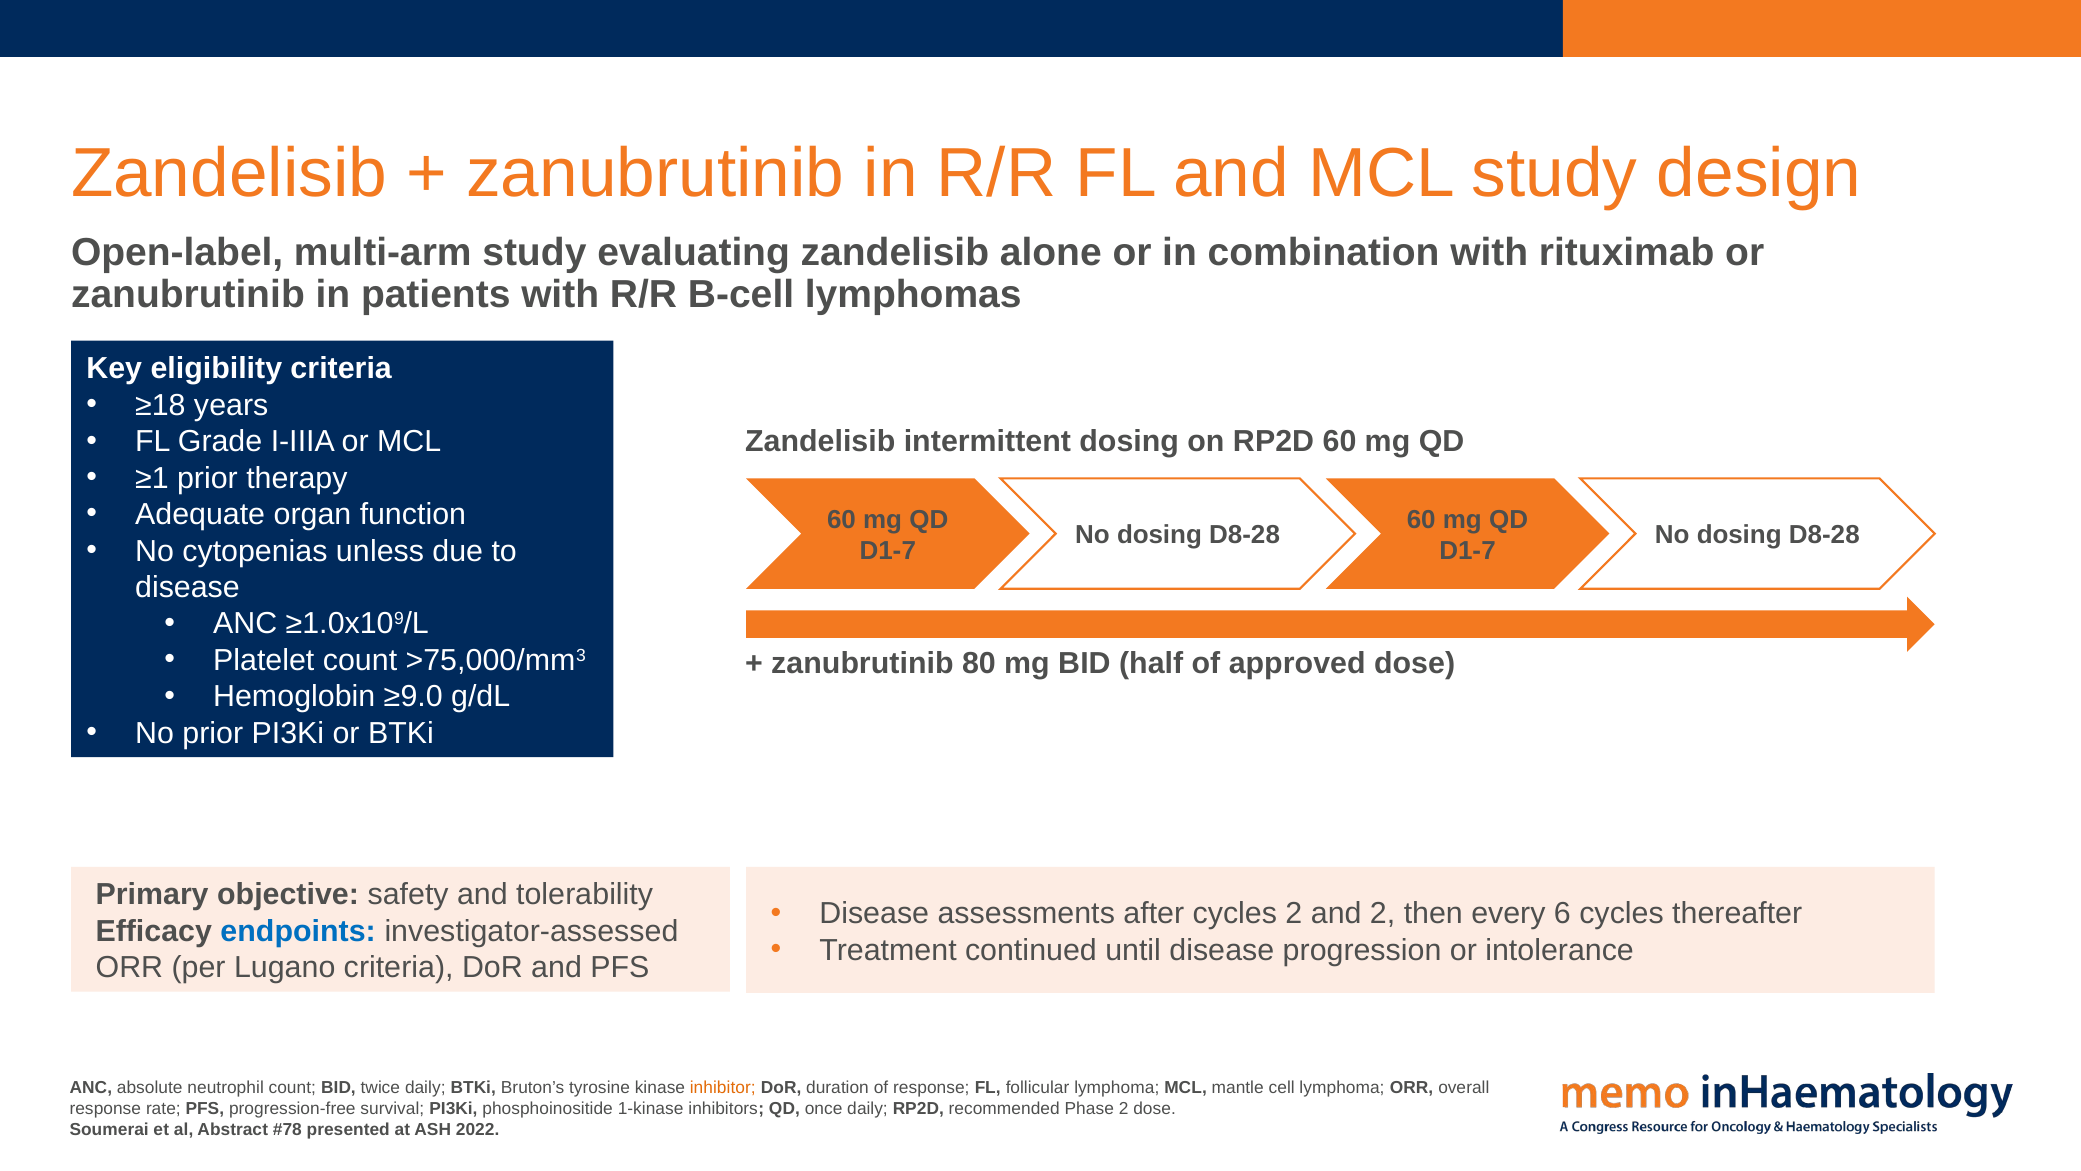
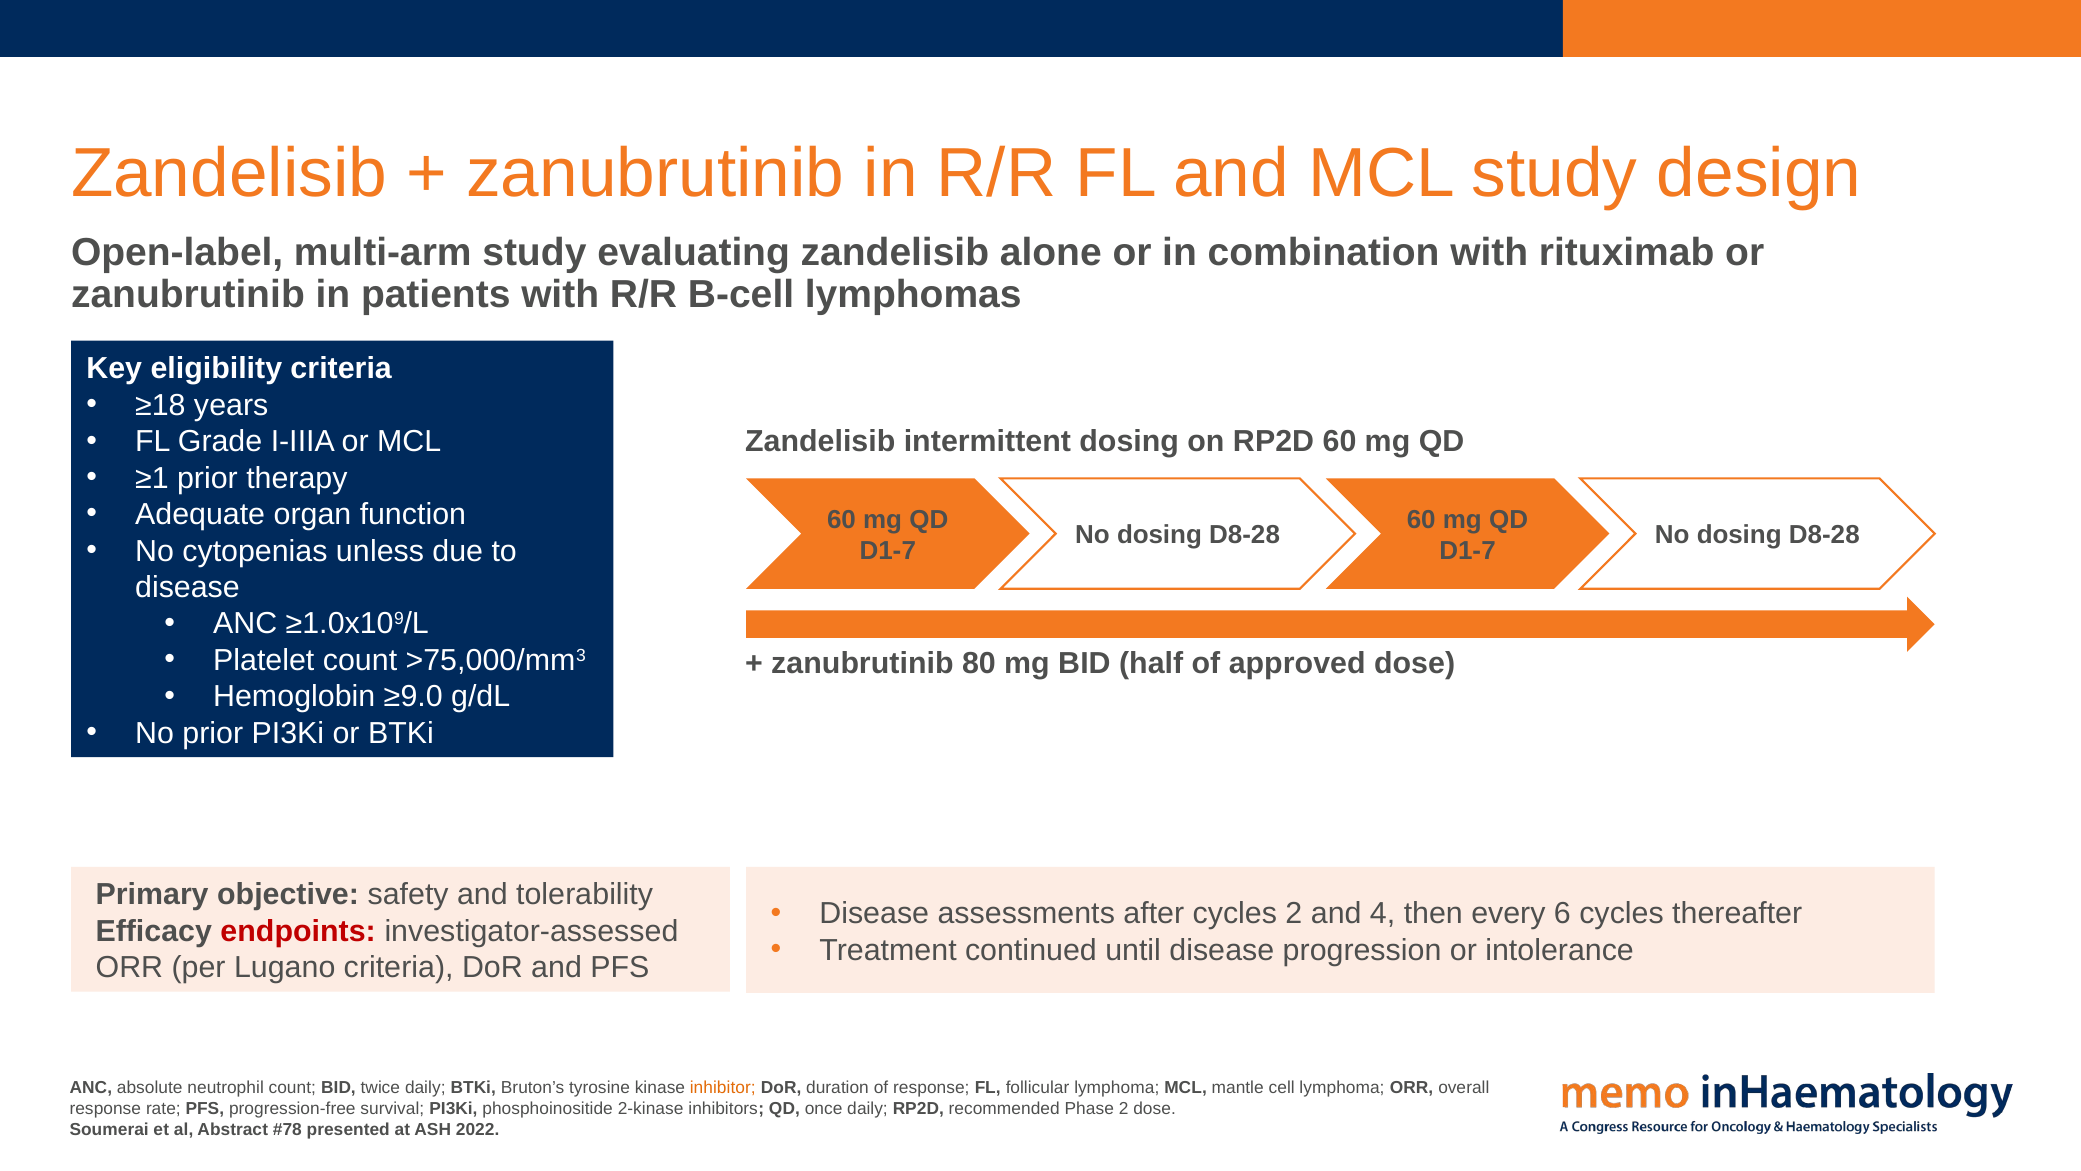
and 2: 2 -> 4
endpoints colour: blue -> red
1-kinase: 1-kinase -> 2-kinase
